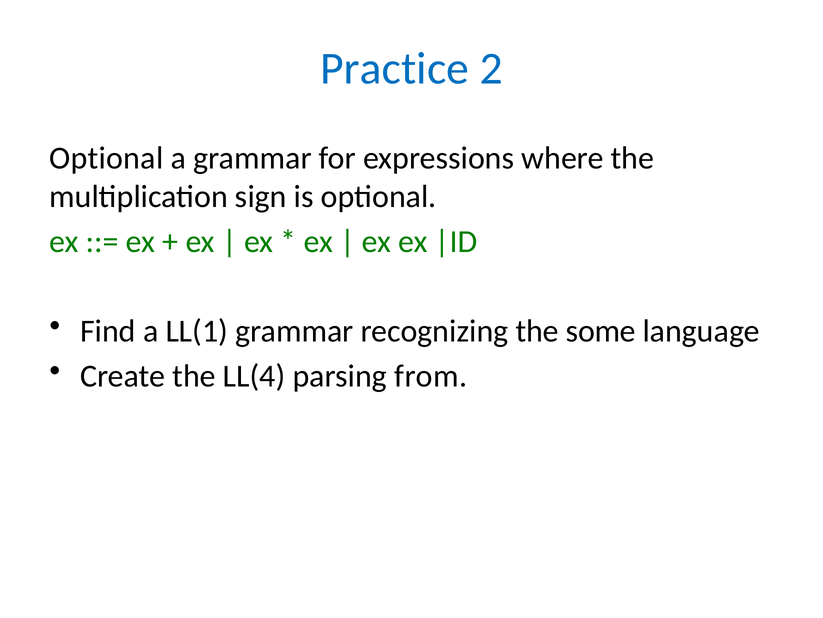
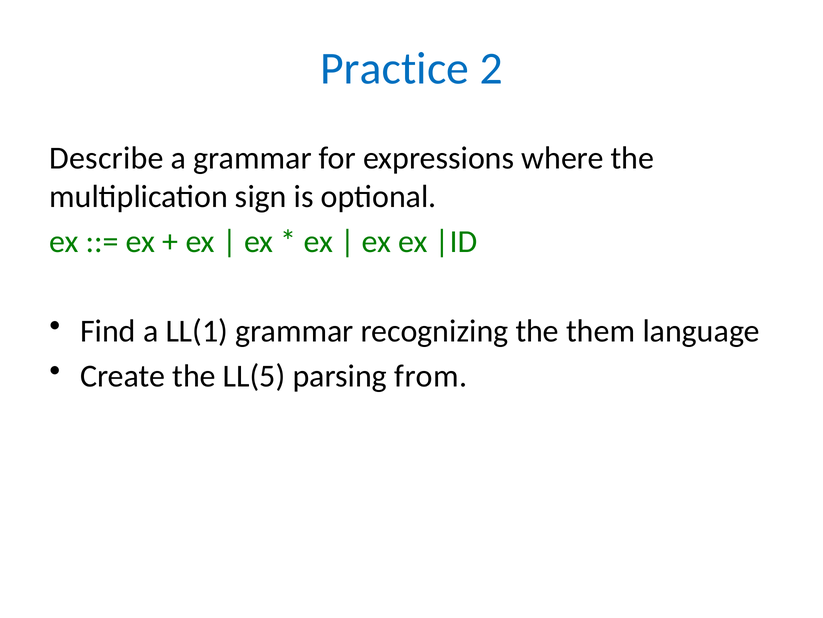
Optional at (106, 158): Optional -> Describe
some: some -> them
LL(4: LL(4 -> LL(5
